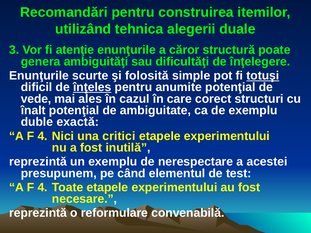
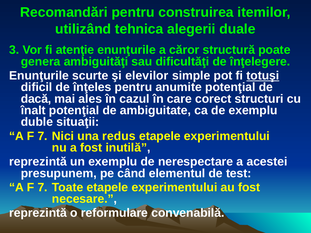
folosită: folosită -> elevilor
înţeles underline: present -> none
vede: vede -> dacă
exactă: exactă -> situaţii
4 at (43, 136): 4 -> 7
critici: critici -> redus
4 at (43, 188): 4 -> 7
